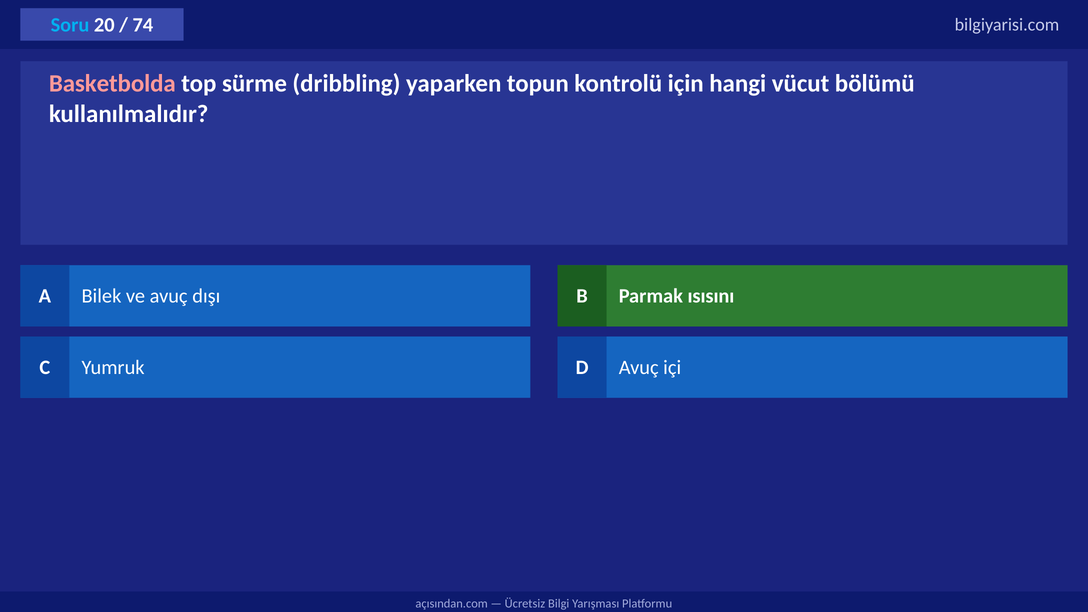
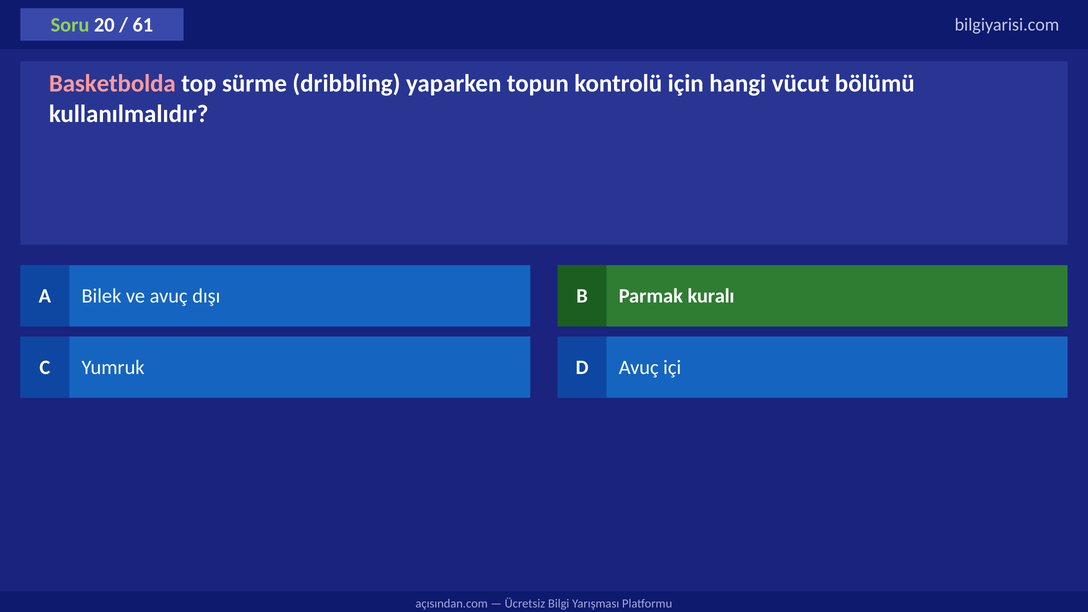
Soru colour: light blue -> light green
74: 74 -> 61
ısısını: ısısını -> kuralı
